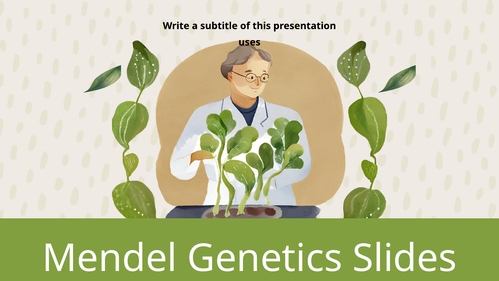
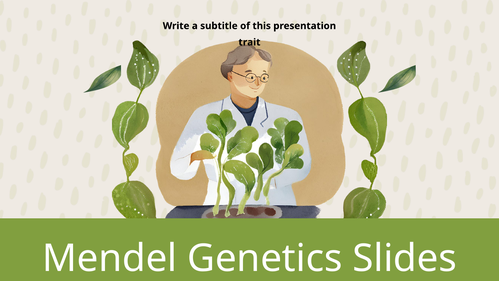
uses: uses -> trait
